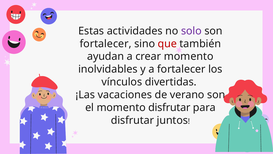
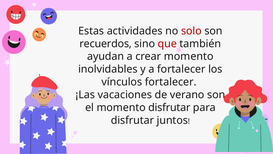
solo colour: purple -> red
fortalecer at (106, 44): fortalecer -> recuerdos
vínculos divertidas: divertidas -> fortalecer
